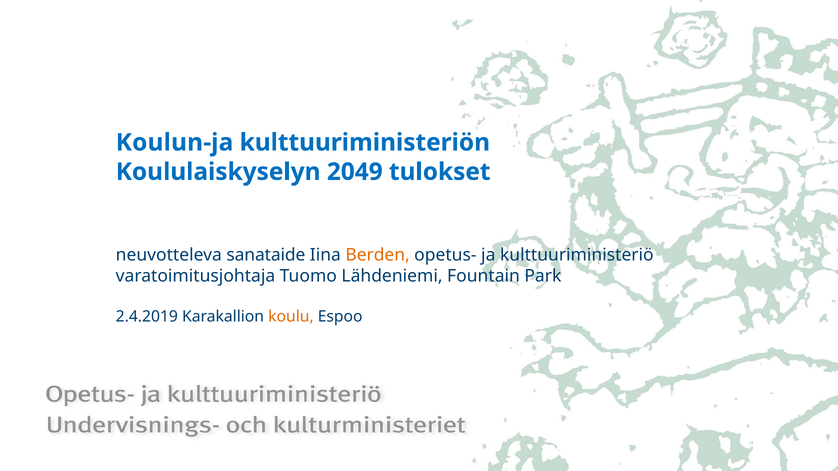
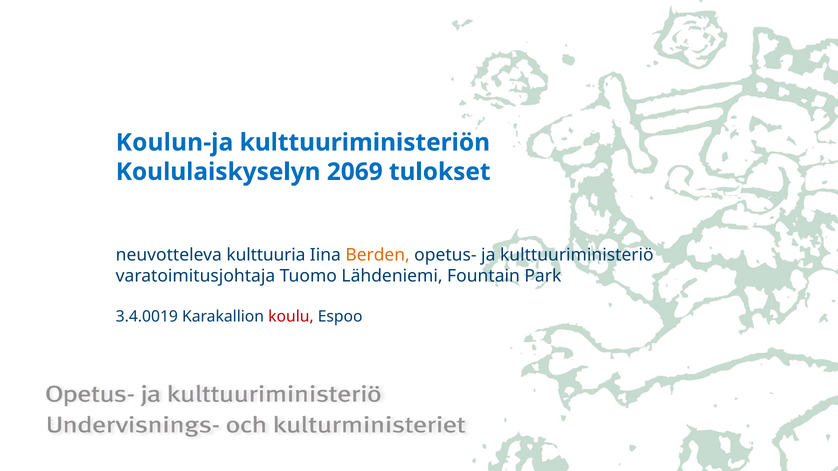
2049: 2049 -> 2069
sanataide: sanataide -> kulttuuria
2.4.2019: 2.4.2019 -> 3.4.0019
koulu colour: orange -> red
